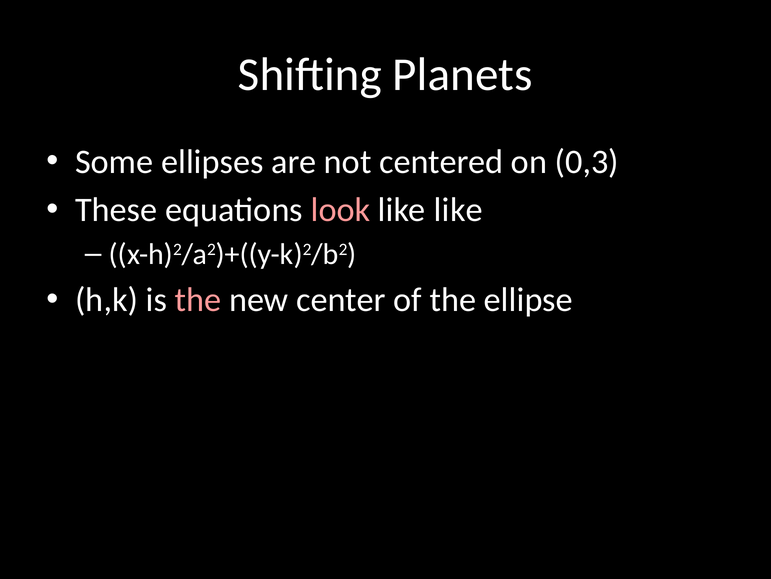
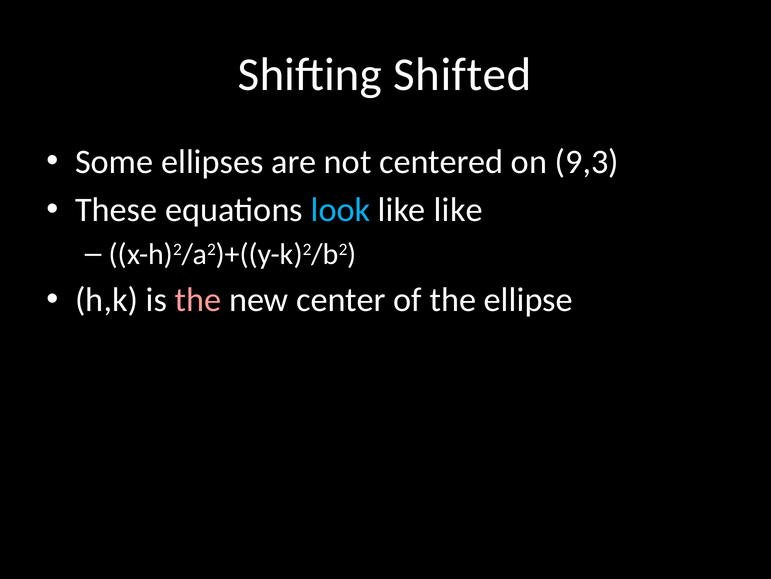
Planets: Planets -> Shifted
0,3: 0,3 -> 9,3
look colour: pink -> light blue
